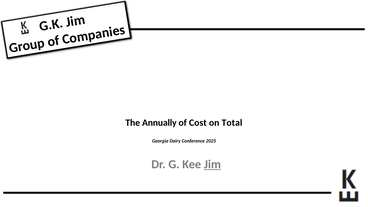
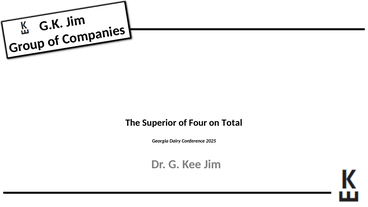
Annually: Annually -> Superior
Cost: Cost -> Four
Jim underline: present -> none
